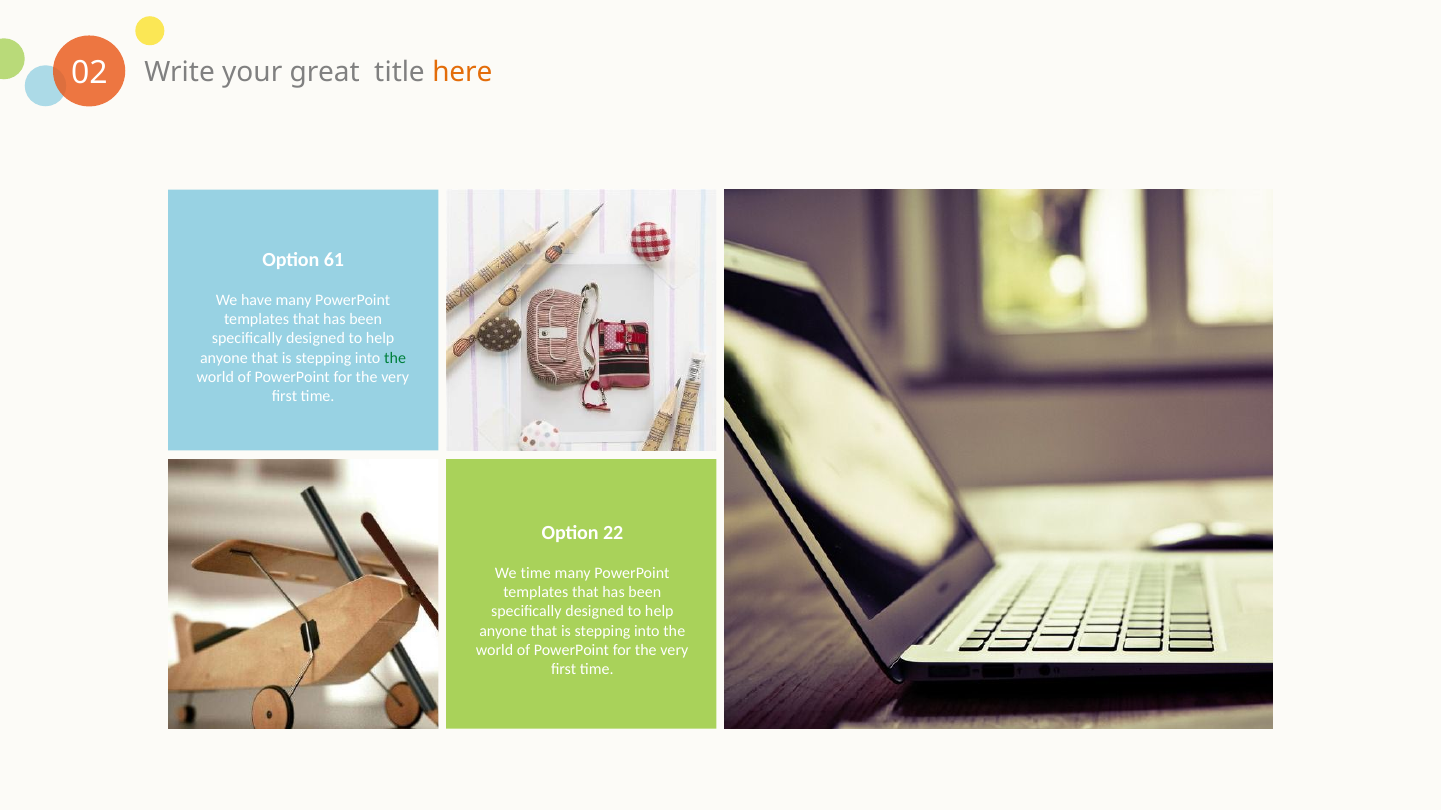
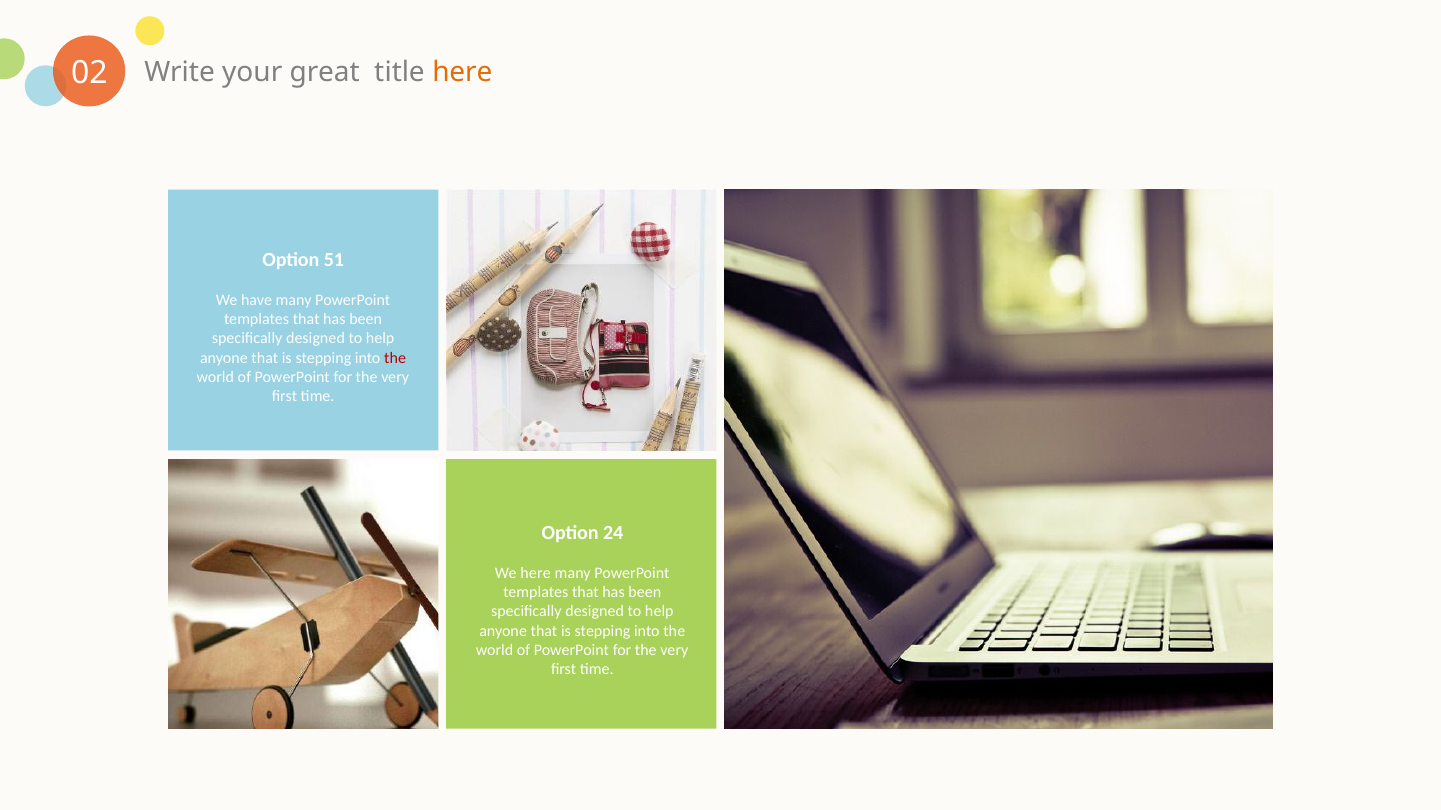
61: 61 -> 51
the at (395, 358) colour: green -> red
22: 22 -> 24
We time: time -> here
